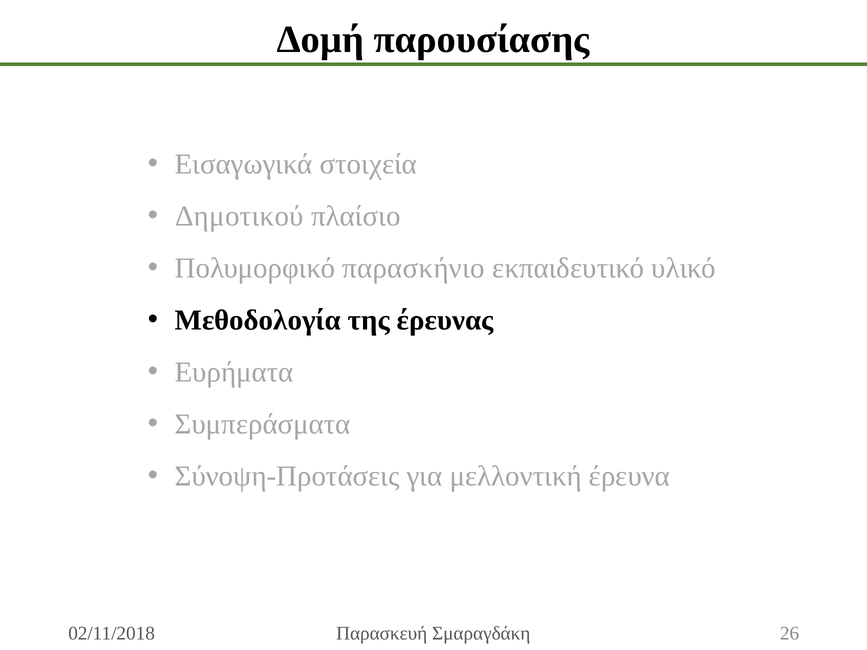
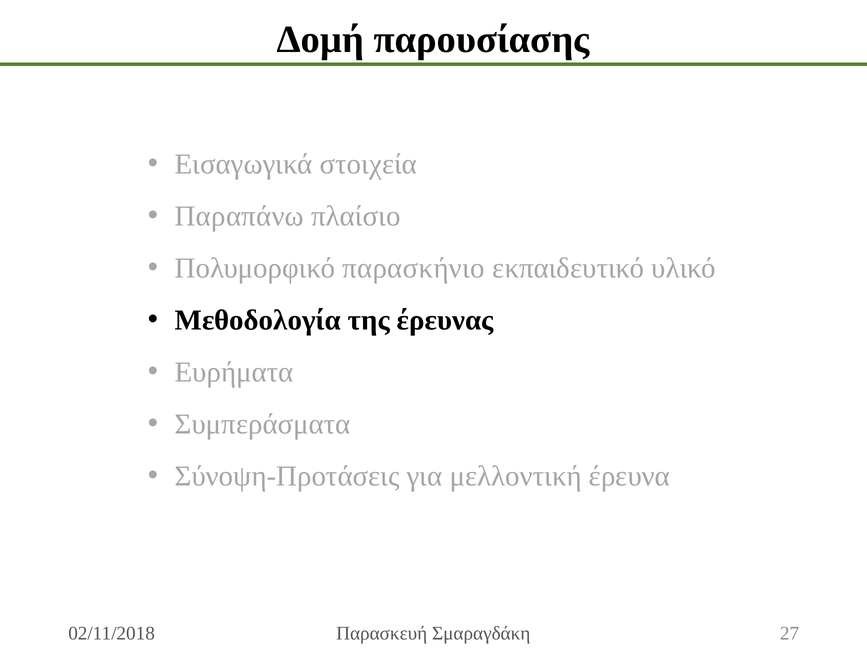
Δημοτικού: Δημοτικού -> Παραπάνω
26: 26 -> 27
